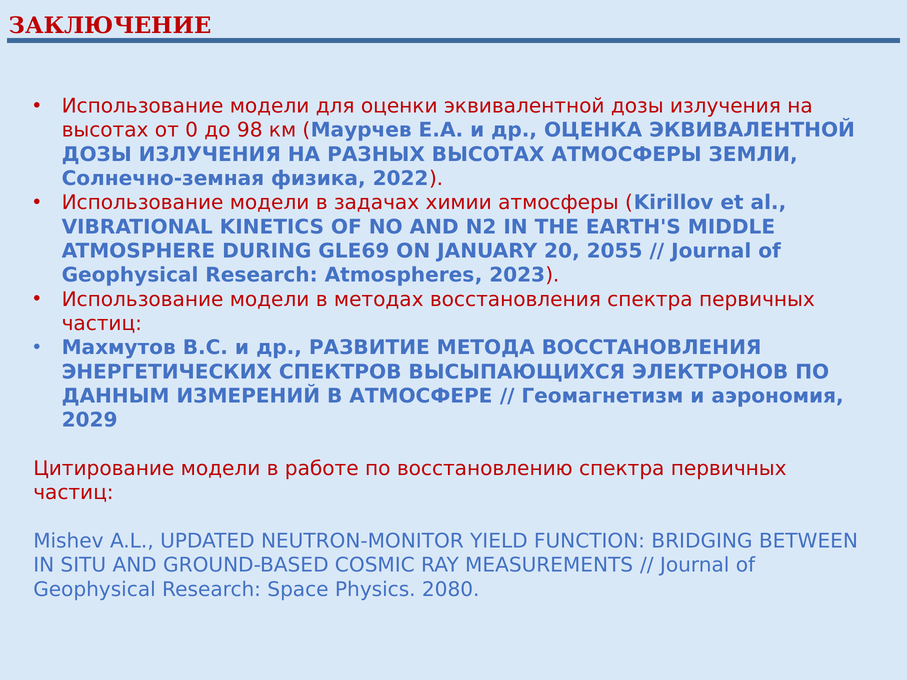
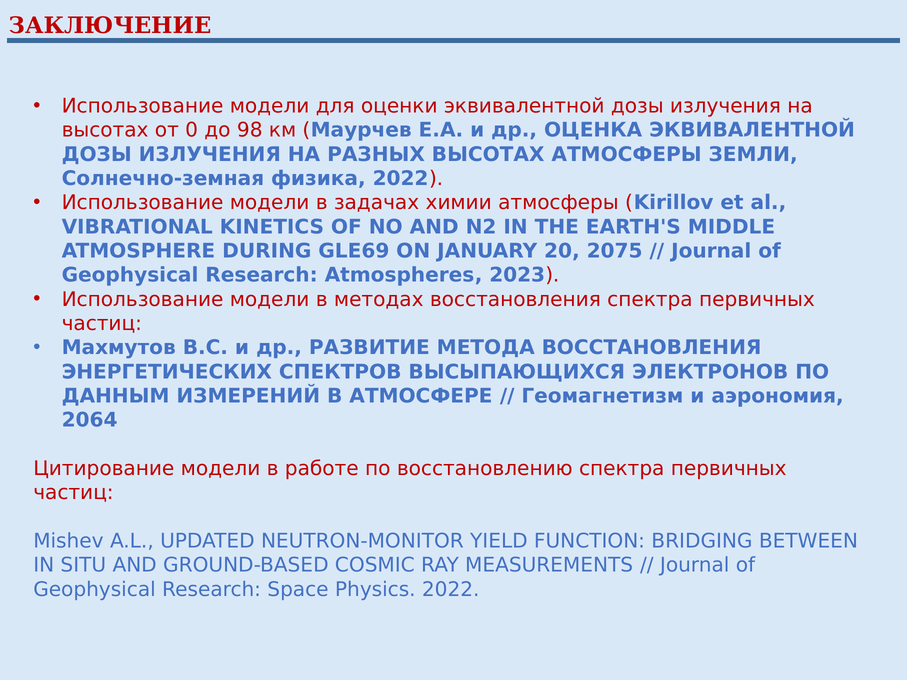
2055: 2055 -> 2075
2029: 2029 -> 2064
Physics 2080: 2080 -> 2022
